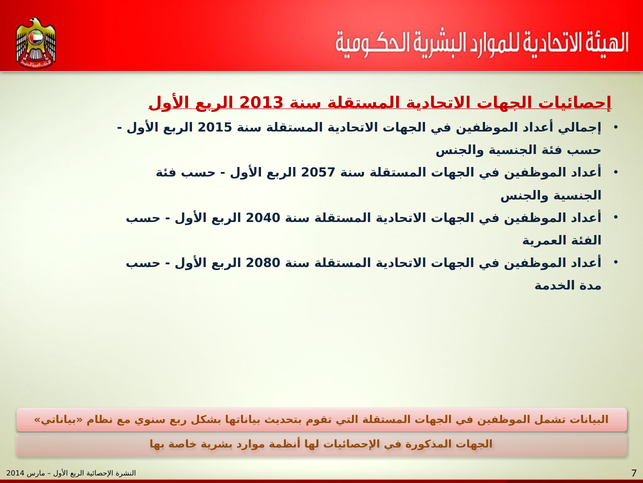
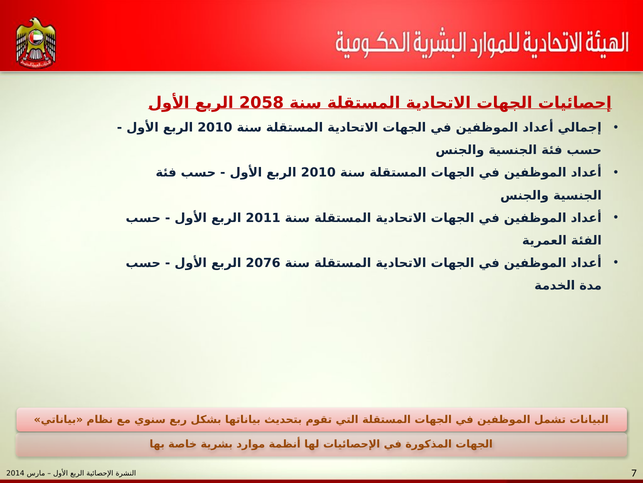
2013: 2013 -> 2058
2015 at (215, 128): 2015 -> 2010
2057 at (318, 173): 2057 -> 2010
2040: 2040 -> 2011
2080: 2080 -> 2076
